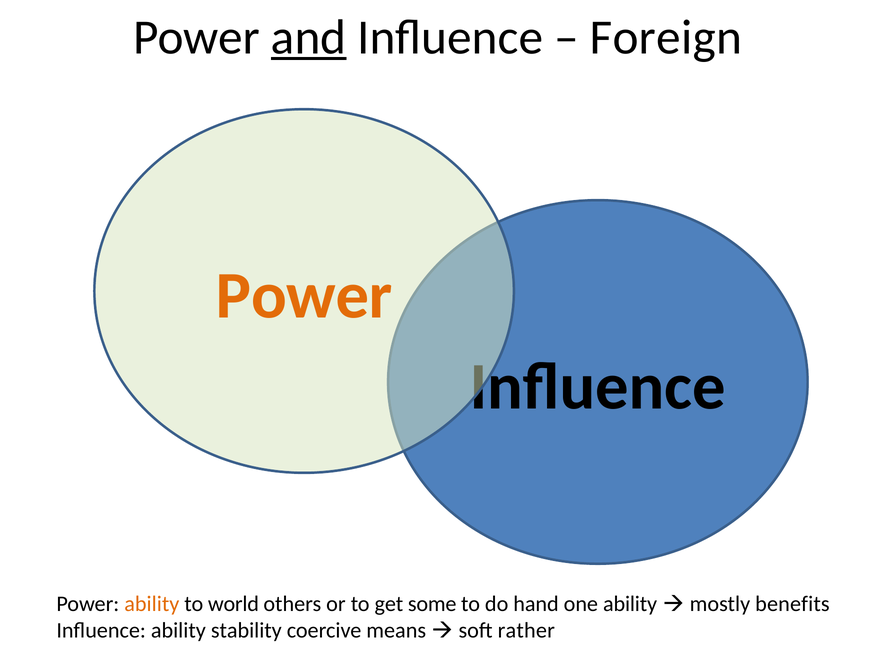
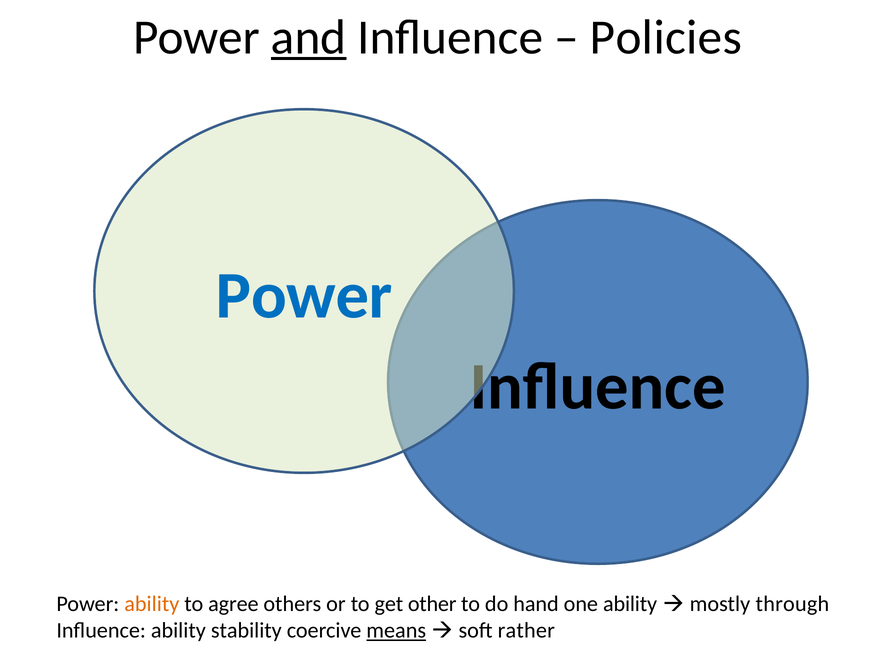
Foreign: Foreign -> Policies
Power at (304, 296) colour: orange -> blue
world: world -> agree
some: some -> other
benefits: benefits -> through
means underline: none -> present
